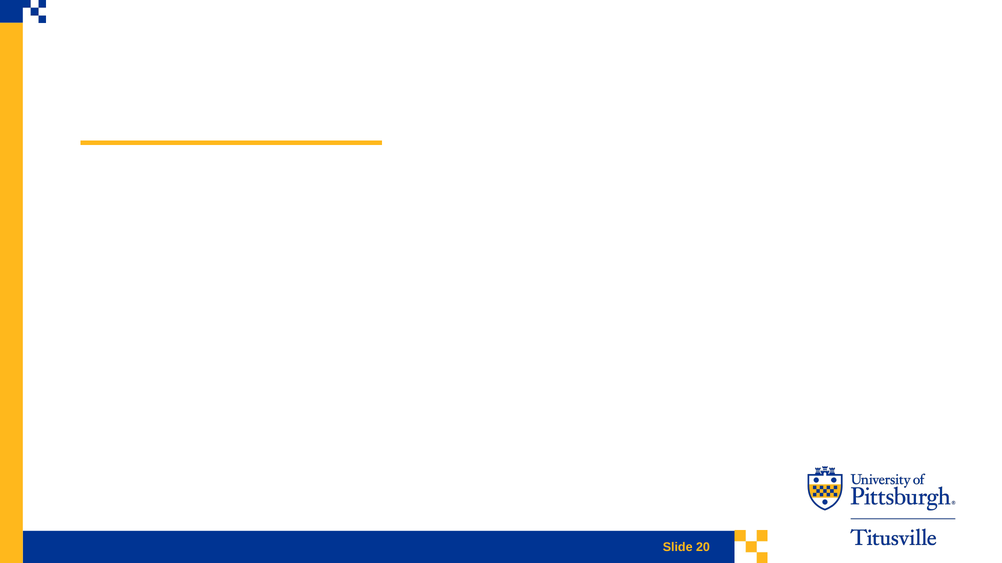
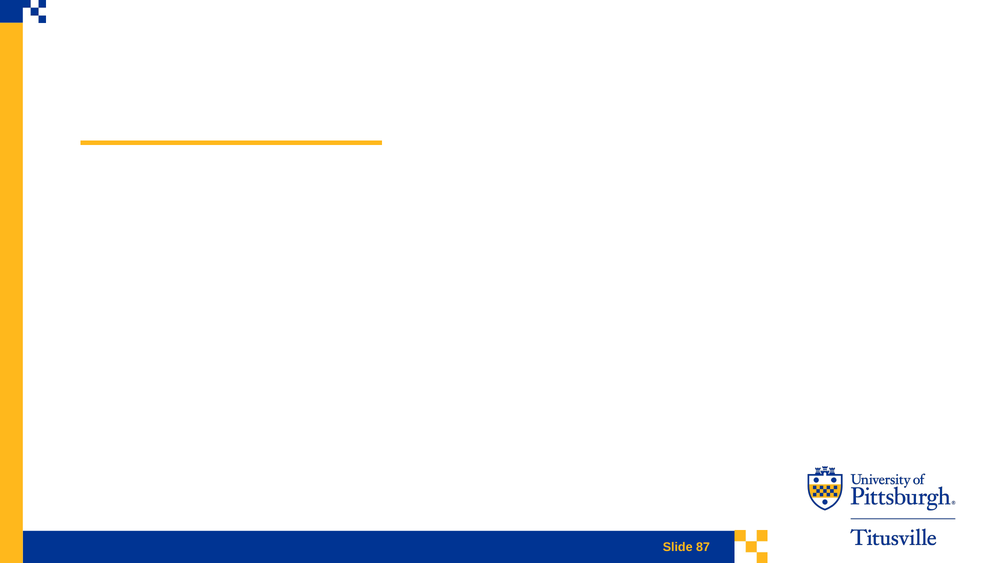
20: 20 -> 87
